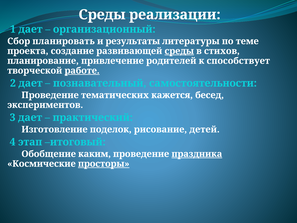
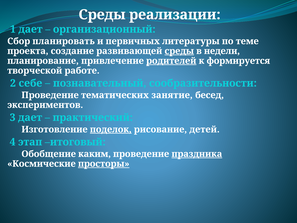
результаты: результаты -> первичных
стихов: стихов -> недели
родителей underline: none -> present
способствует: способствует -> формируется
работе underline: present -> none
2 дает: дает -> себе
самостоятельности: самостоятельности -> сообразительности
кажется: кажется -> занятие
поделок underline: none -> present
